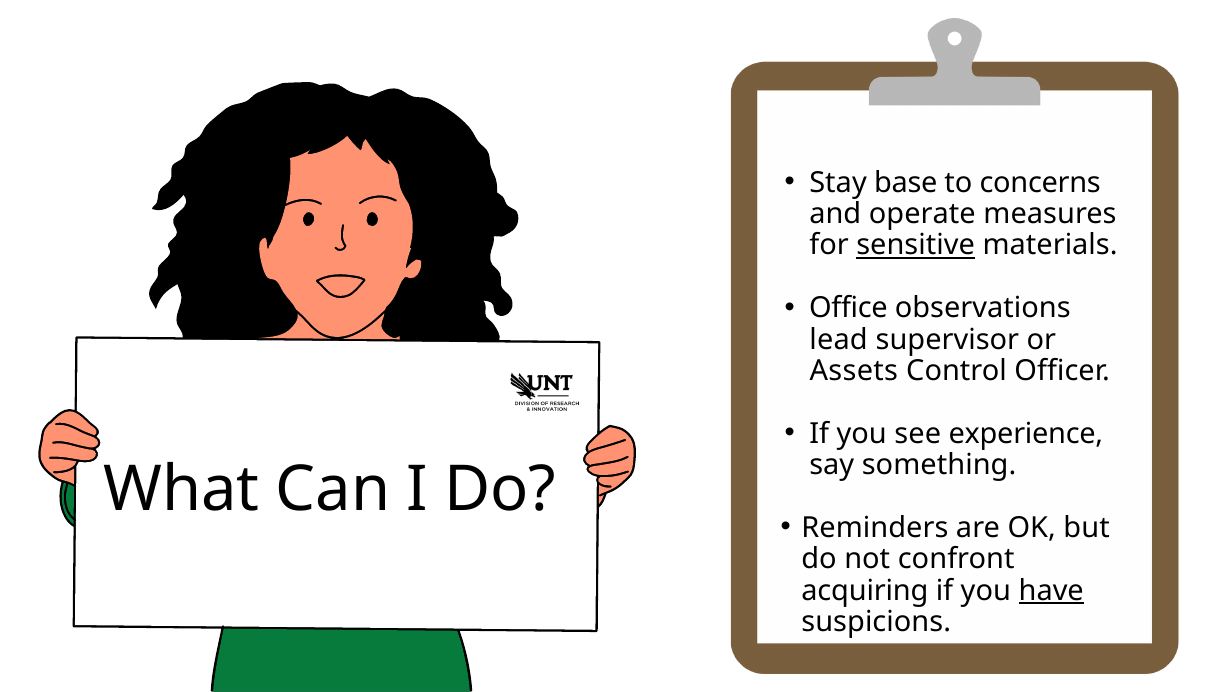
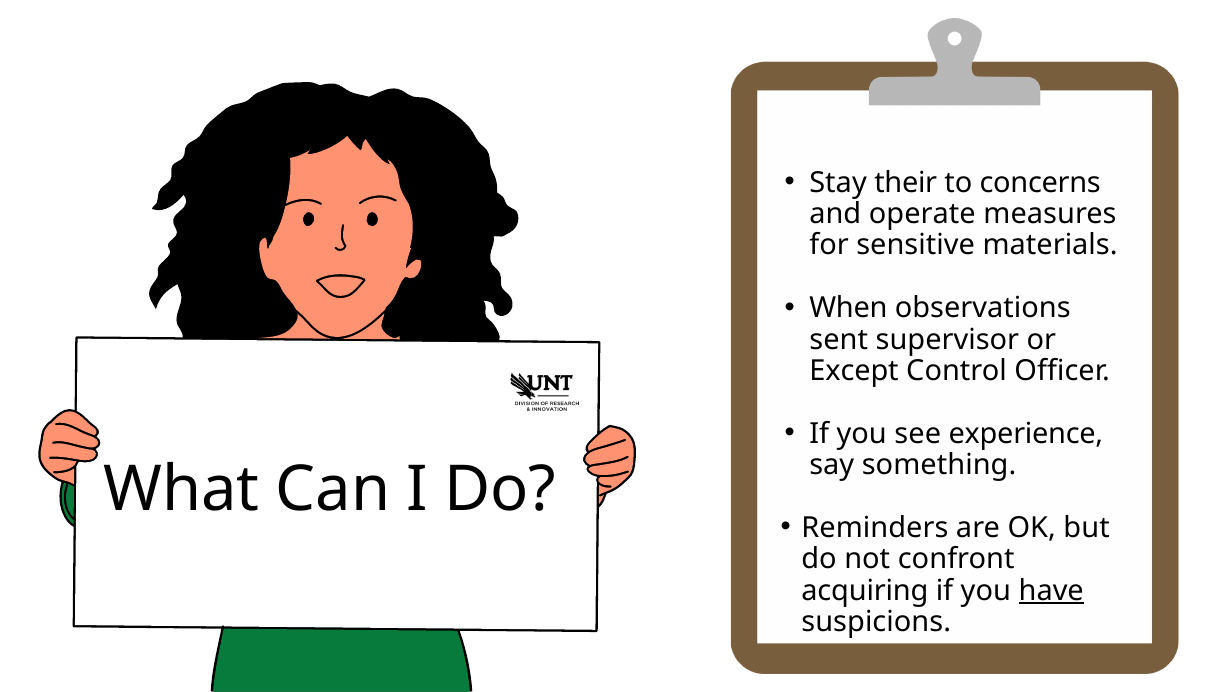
base: base -> their
sensitive underline: present -> none
Office: Office -> When
lead: lead -> sent
Assets: Assets -> Except
